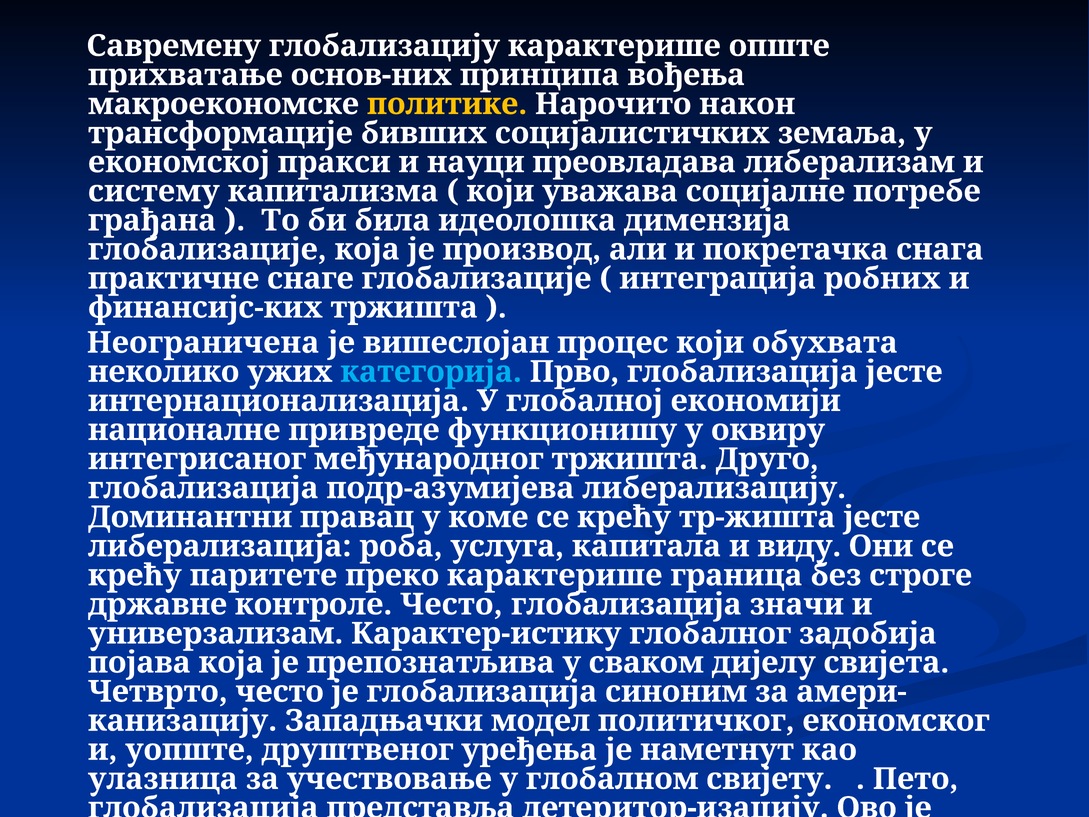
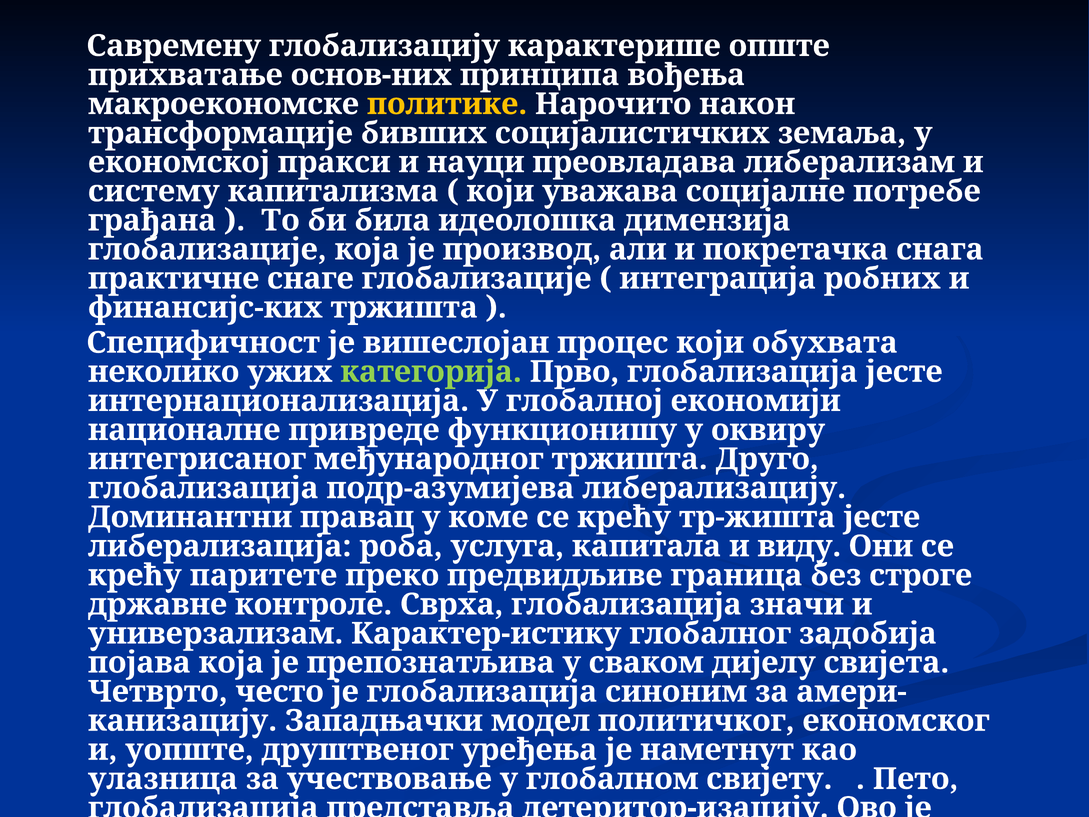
Неограничена: Неограничена -> Специфичност
категорија colour: light blue -> light green
преко карактерише: карактерише -> предвидљиве
контроле Често: Често -> Сврха
